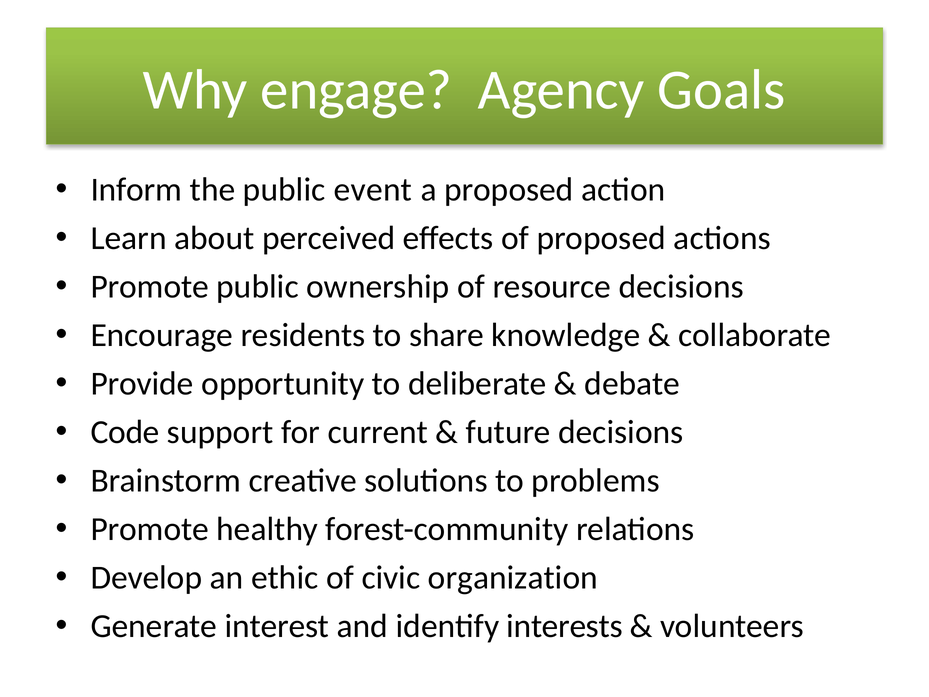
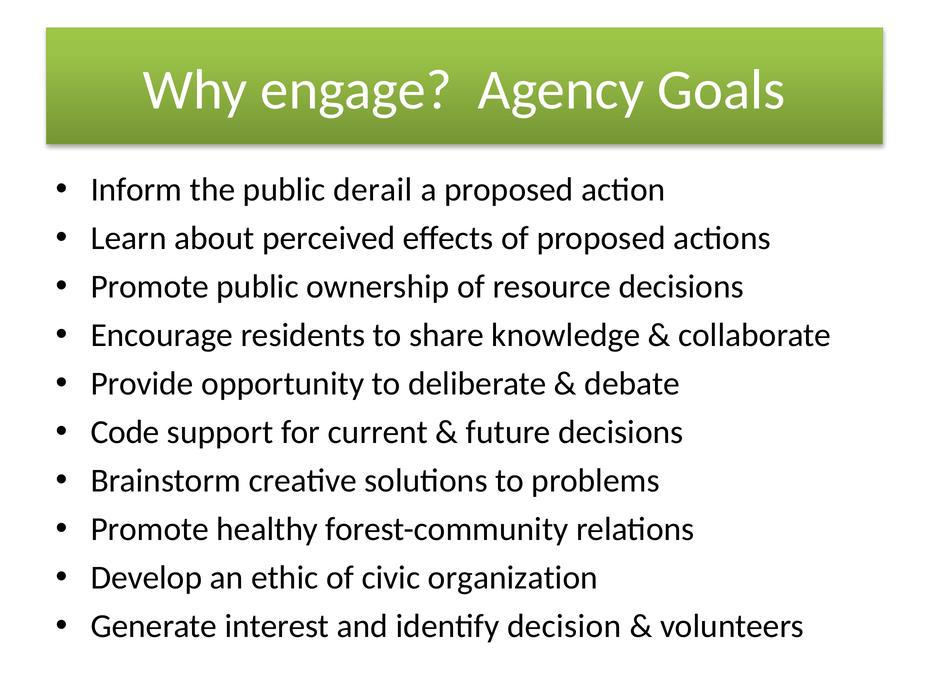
event: event -> derail
interests: interests -> decision
